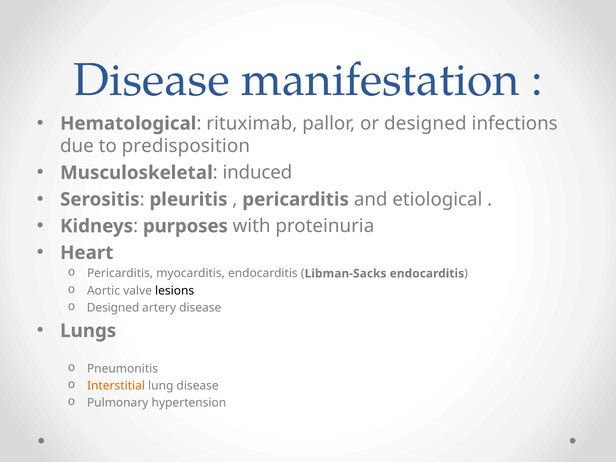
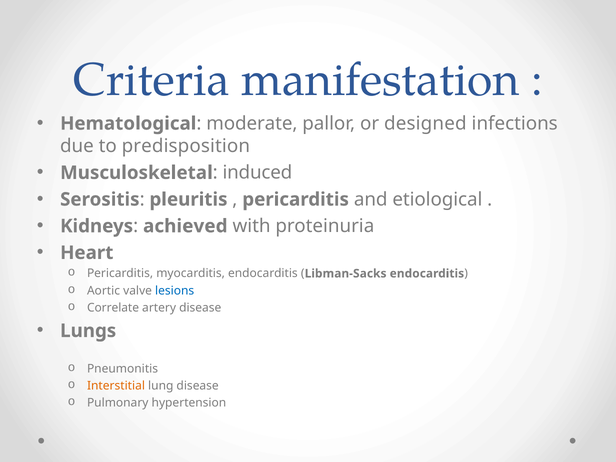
Disease at (151, 80): Disease -> Criteria
rituximab: rituximab -> moderate
purposes: purposes -> achieved
lesions colour: black -> blue
Designed at (113, 308): Designed -> Correlate
